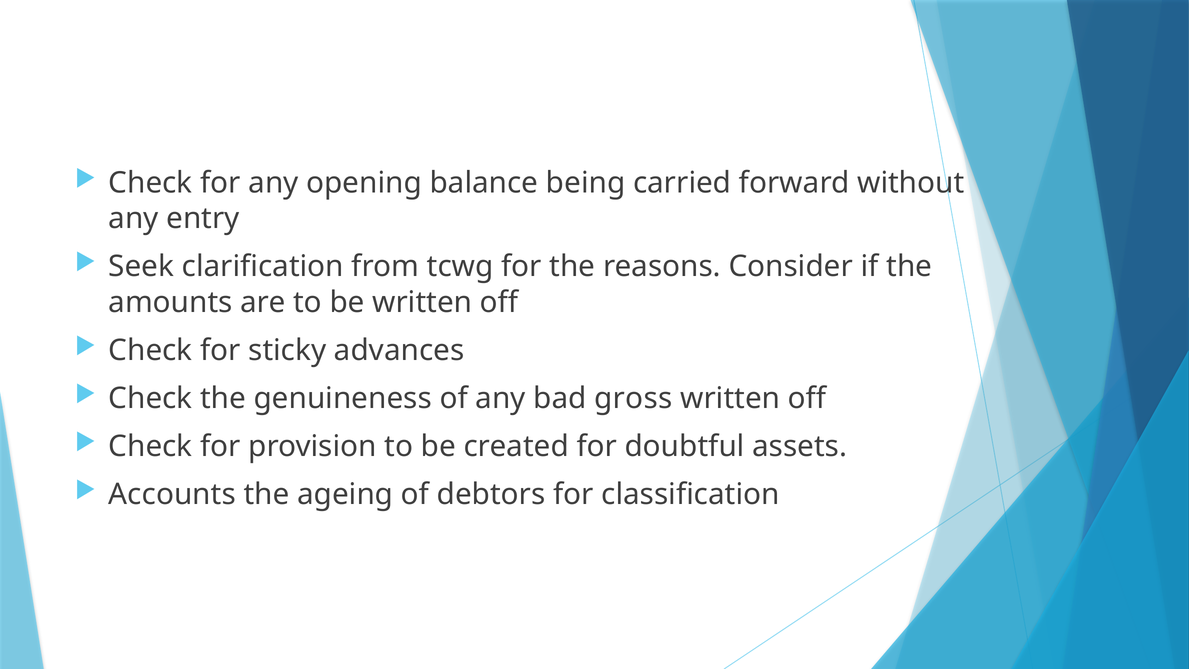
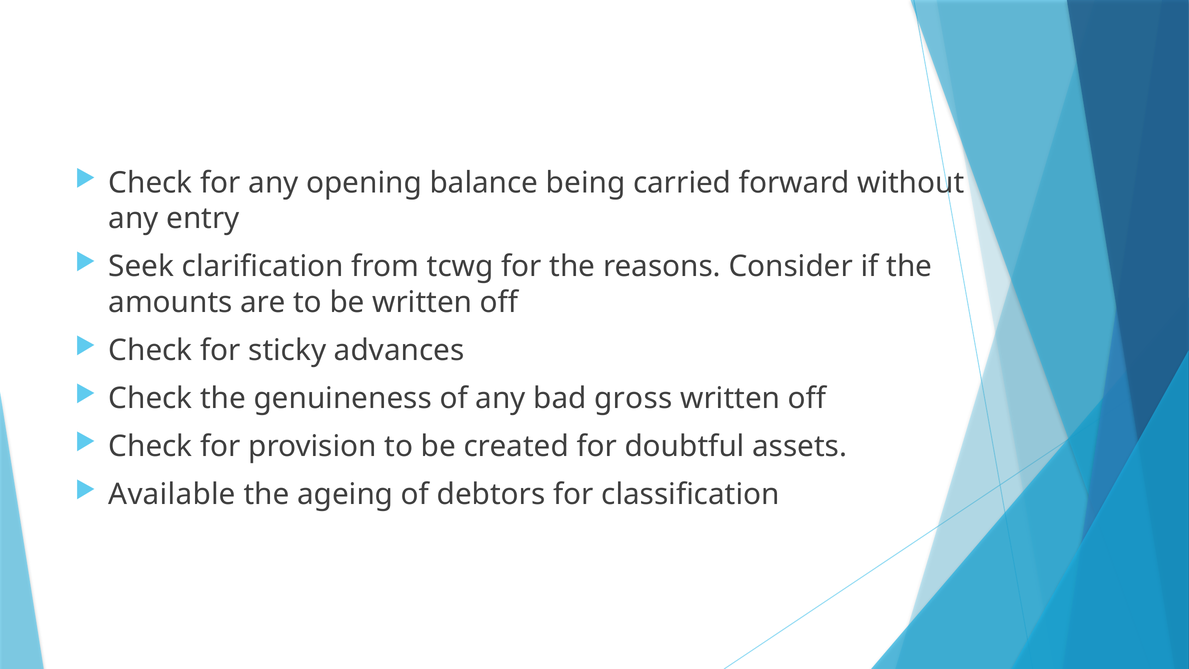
Accounts: Accounts -> Available
